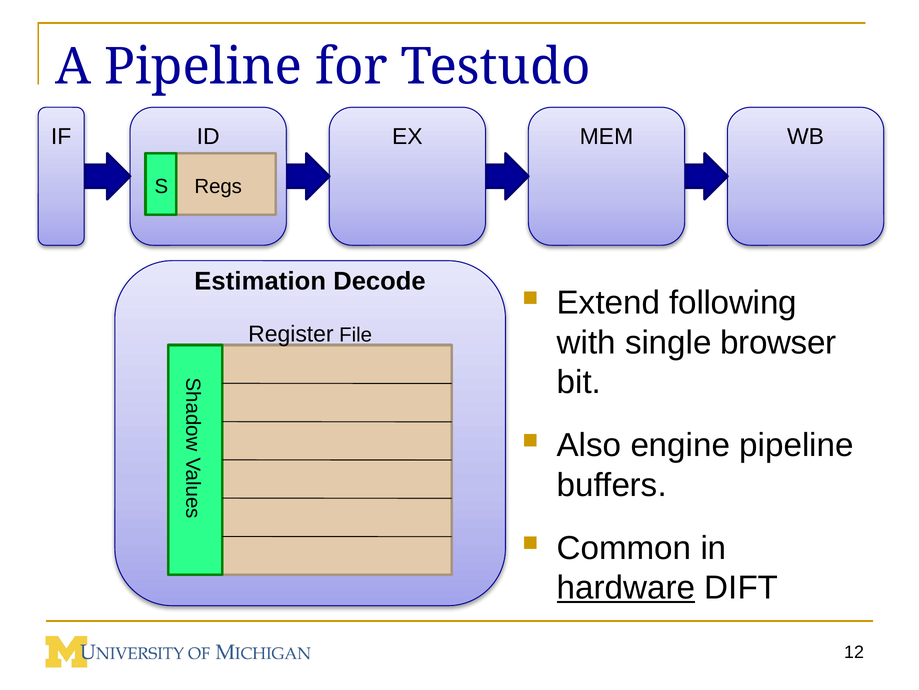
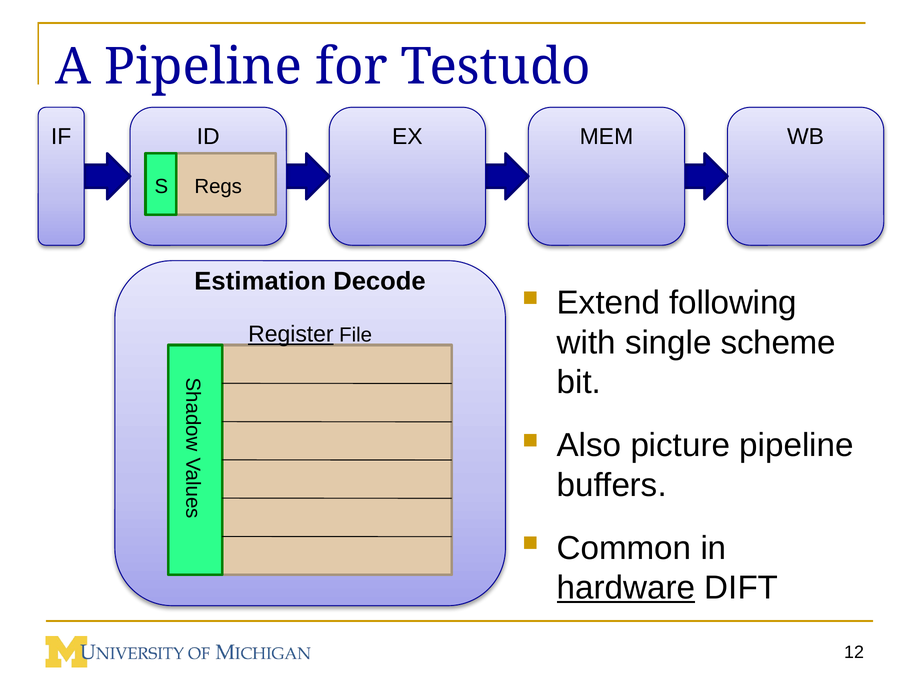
Register underline: none -> present
browser: browser -> scheme
engine: engine -> picture
